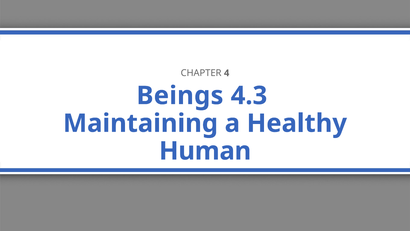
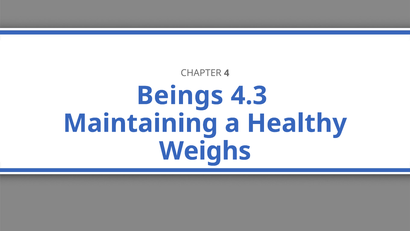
Human: Human -> Weighs
